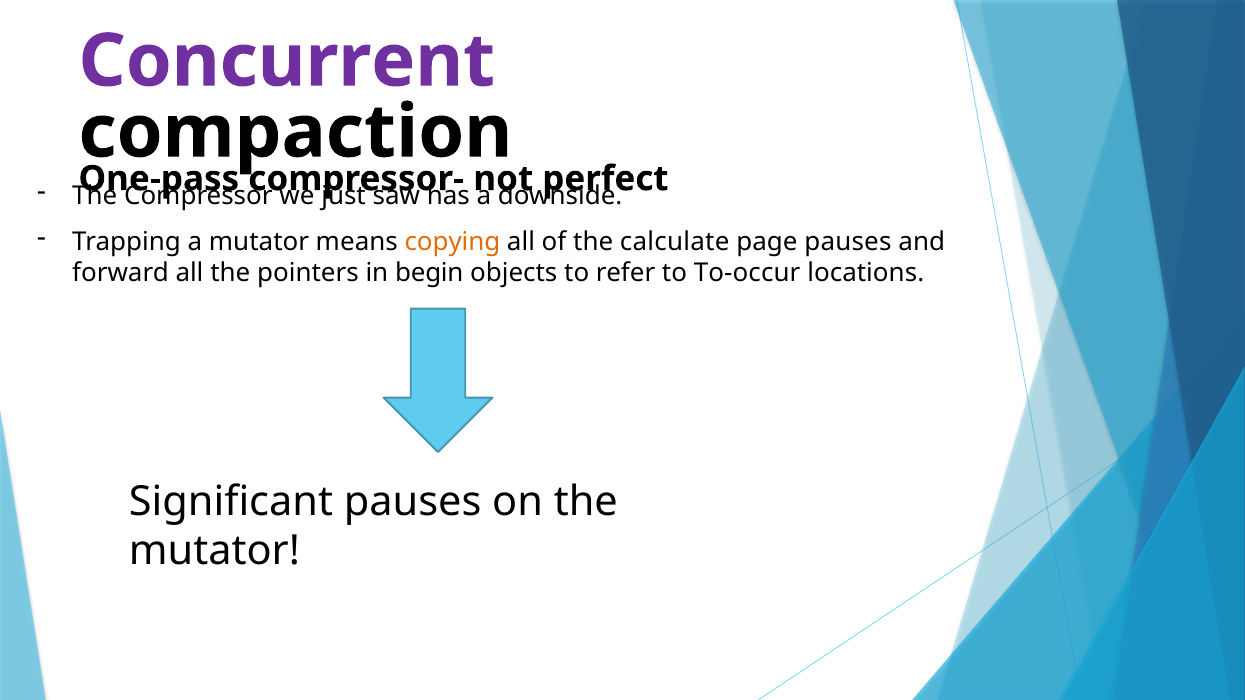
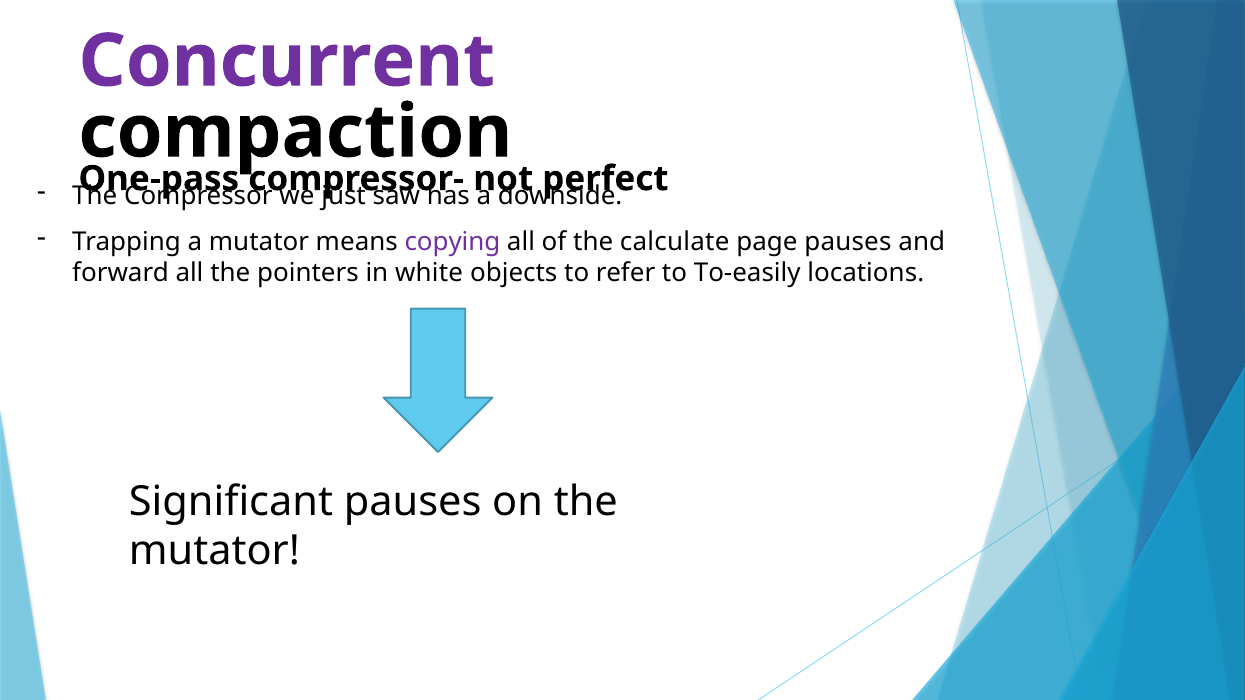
copying colour: orange -> purple
begin: begin -> white
To-occur: To-occur -> To-easily
